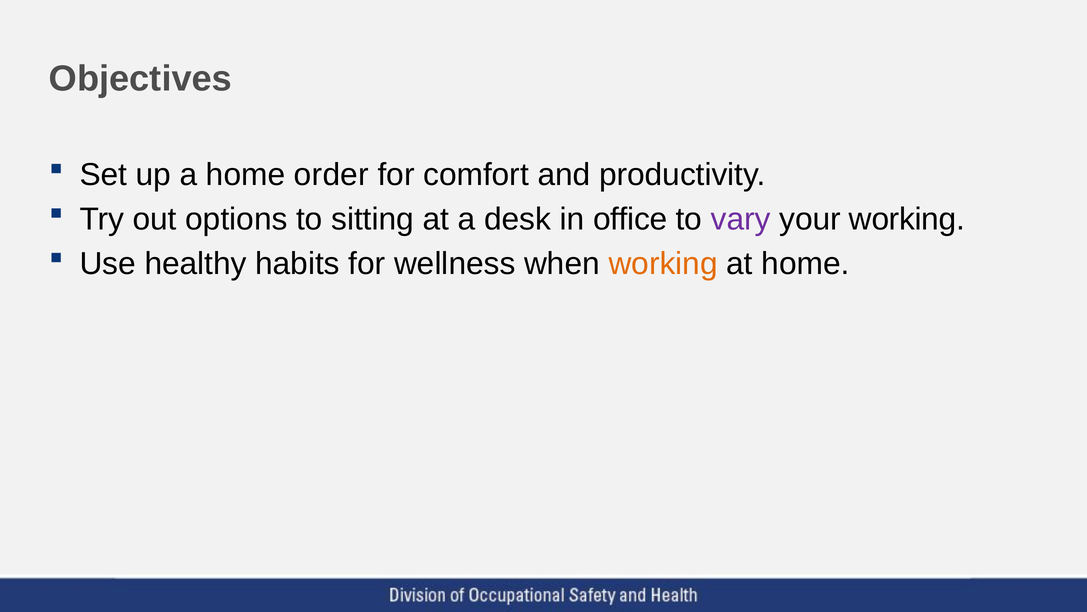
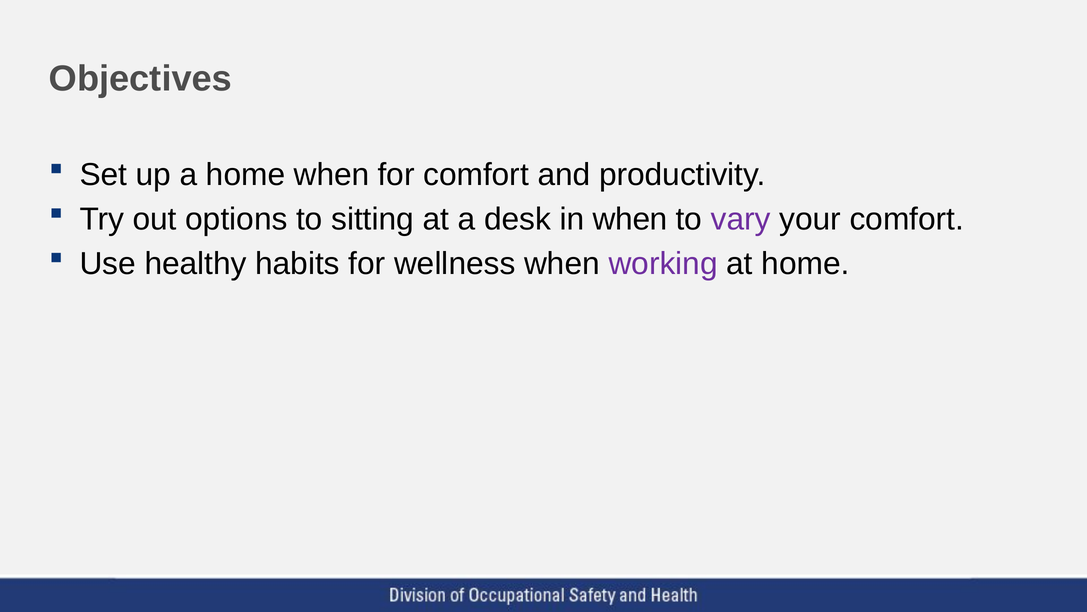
home order: order -> when
in office: office -> when
your working: working -> comfort
working at (663, 264) colour: orange -> purple
